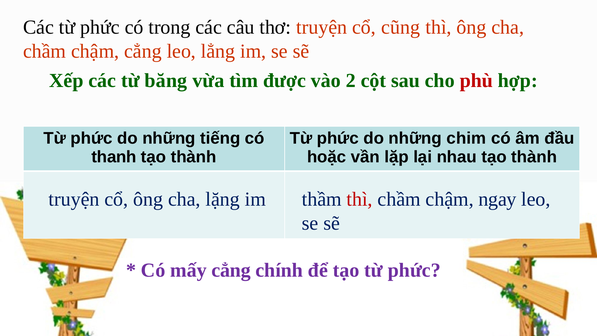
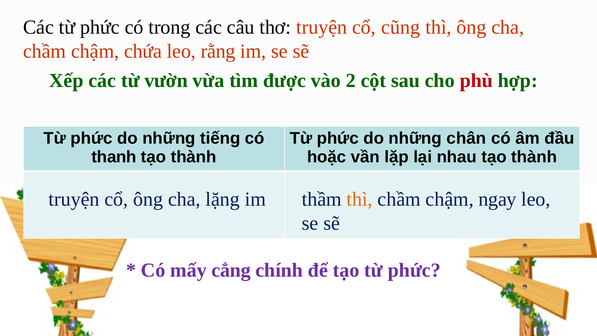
chậm cẳng: cẳng -> chứa
lẳng: lẳng -> rằng
băng: băng -> vườn
chim: chim -> chân
thì at (360, 199) colour: red -> orange
